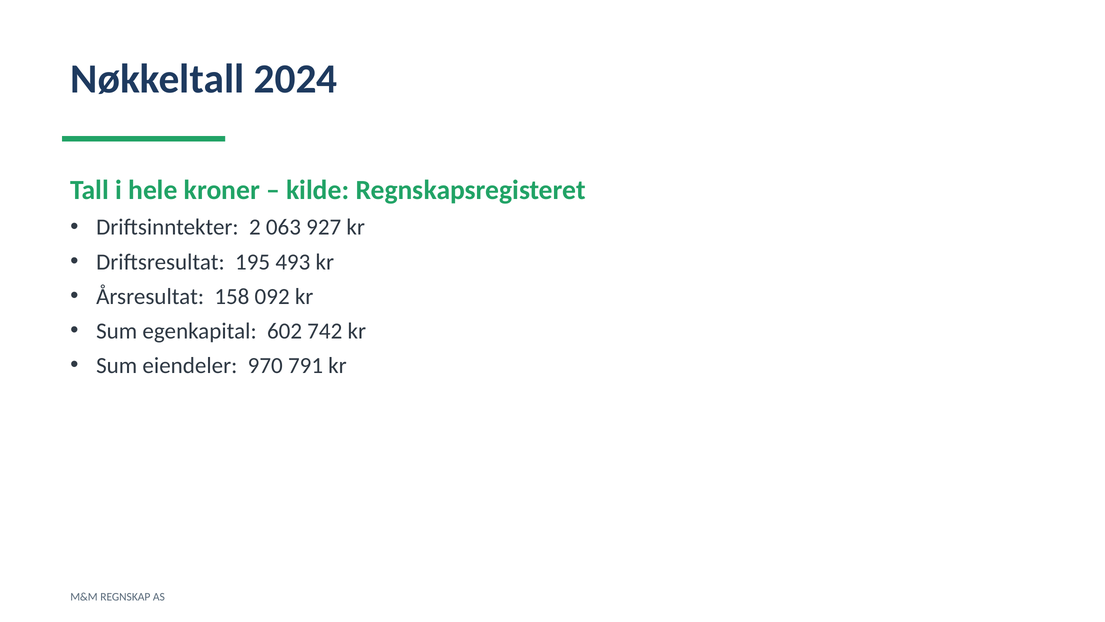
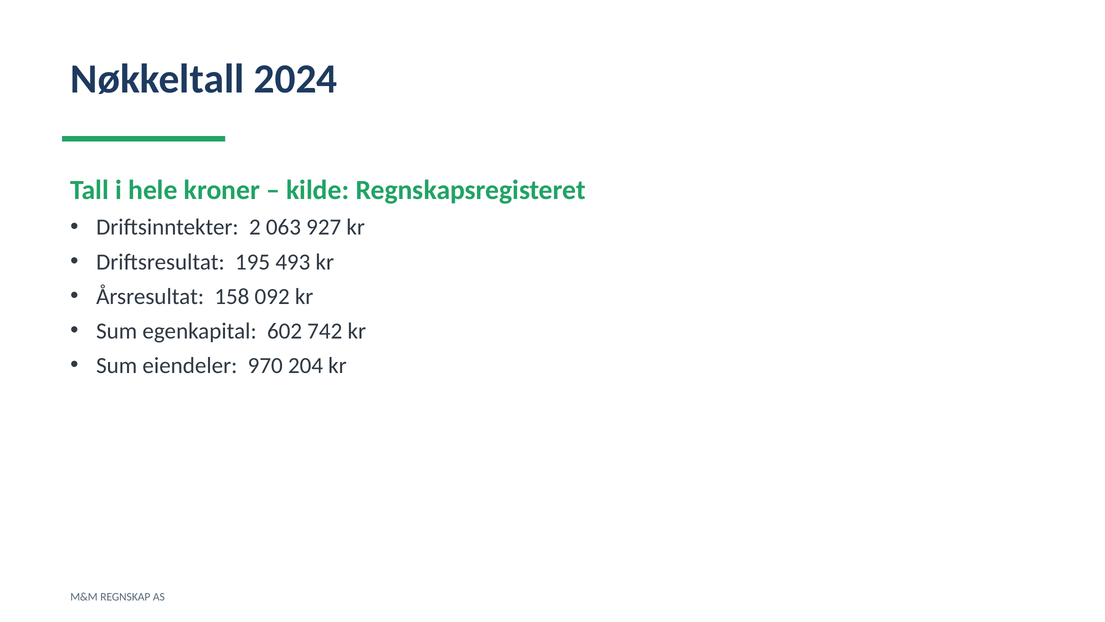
791: 791 -> 204
